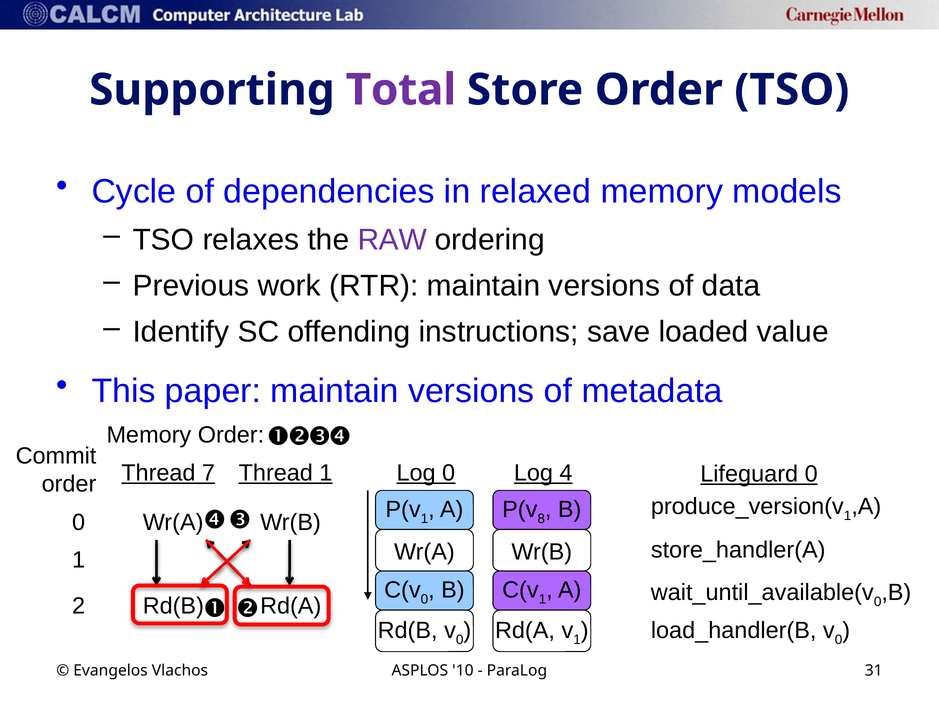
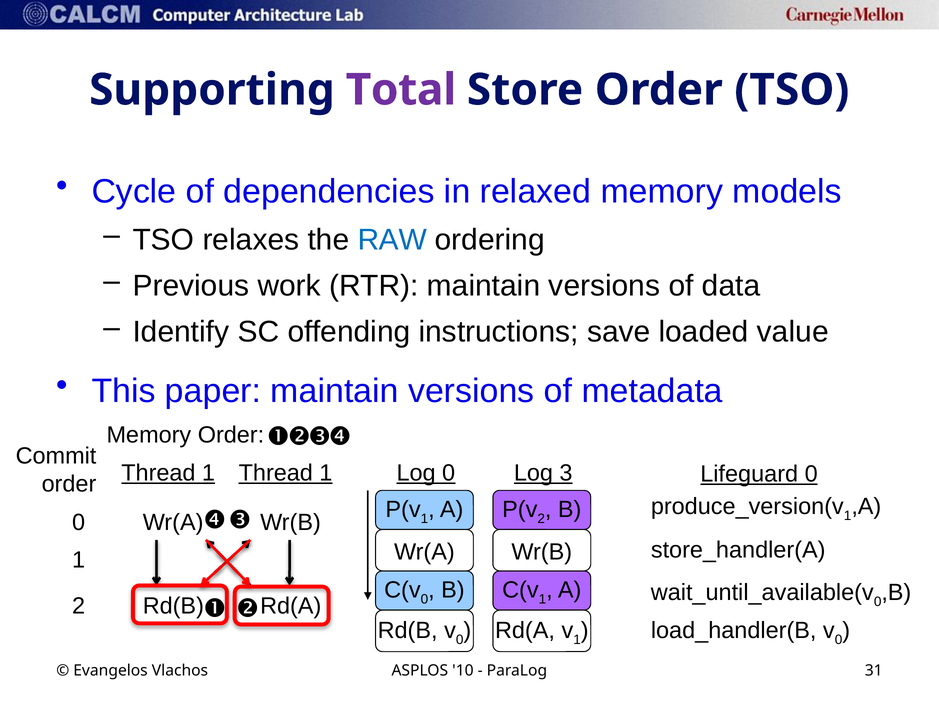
RAW colour: purple -> blue
7 at (209, 473): 7 -> 1
4: 4 -> 3
8 at (541, 519): 8 -> 2
